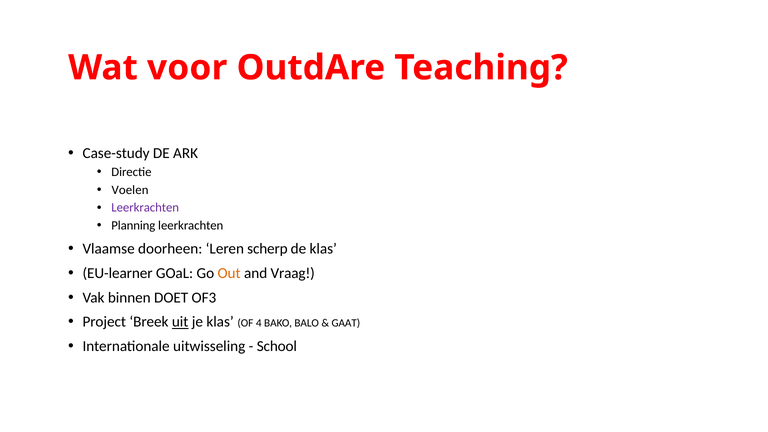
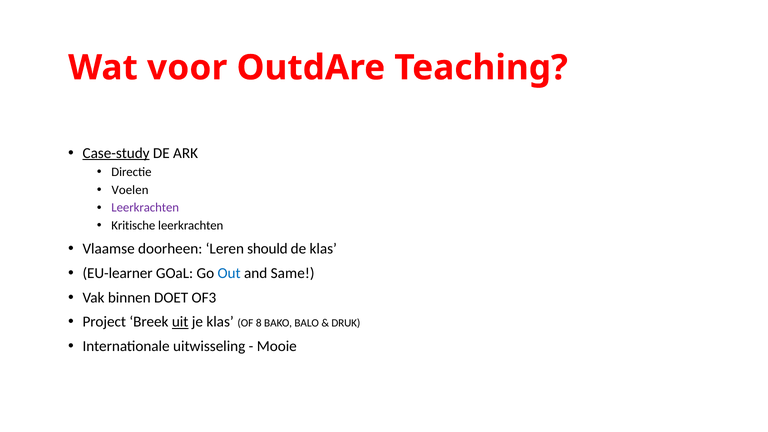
Case-study underline: none -> present
Planning: Planning -> Kritische
scherp: scherp -> should
Out colour: orange -> blue
Vraag: Vraag -> Same
4: 4 -> 8
GAAT: GAAT -> DRUK
School: School -> Mooie
